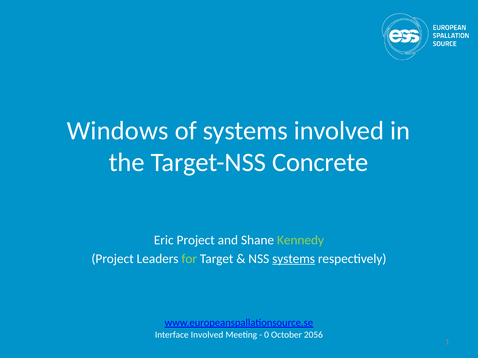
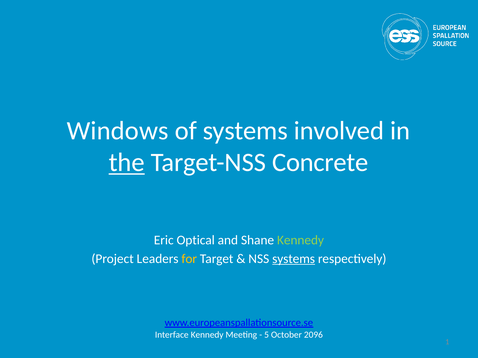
the underline: none -> present
Eric Project: Project -> Optical
for colour: light green -> yellow
Interface Involved: Involved -> Kennedy
0: 0 -> 5
2056: 2056 -> 2096
